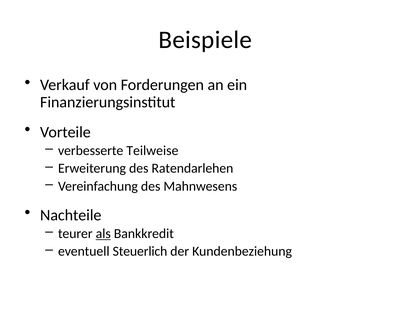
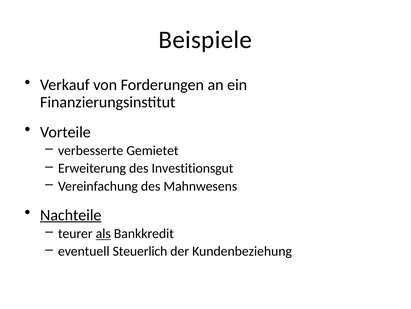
Teilweise: Teilweise -> Gemietet
Ratendarlehen: Ratendarlehen -> Investitionsgut
Nachteile underline: none -> present
